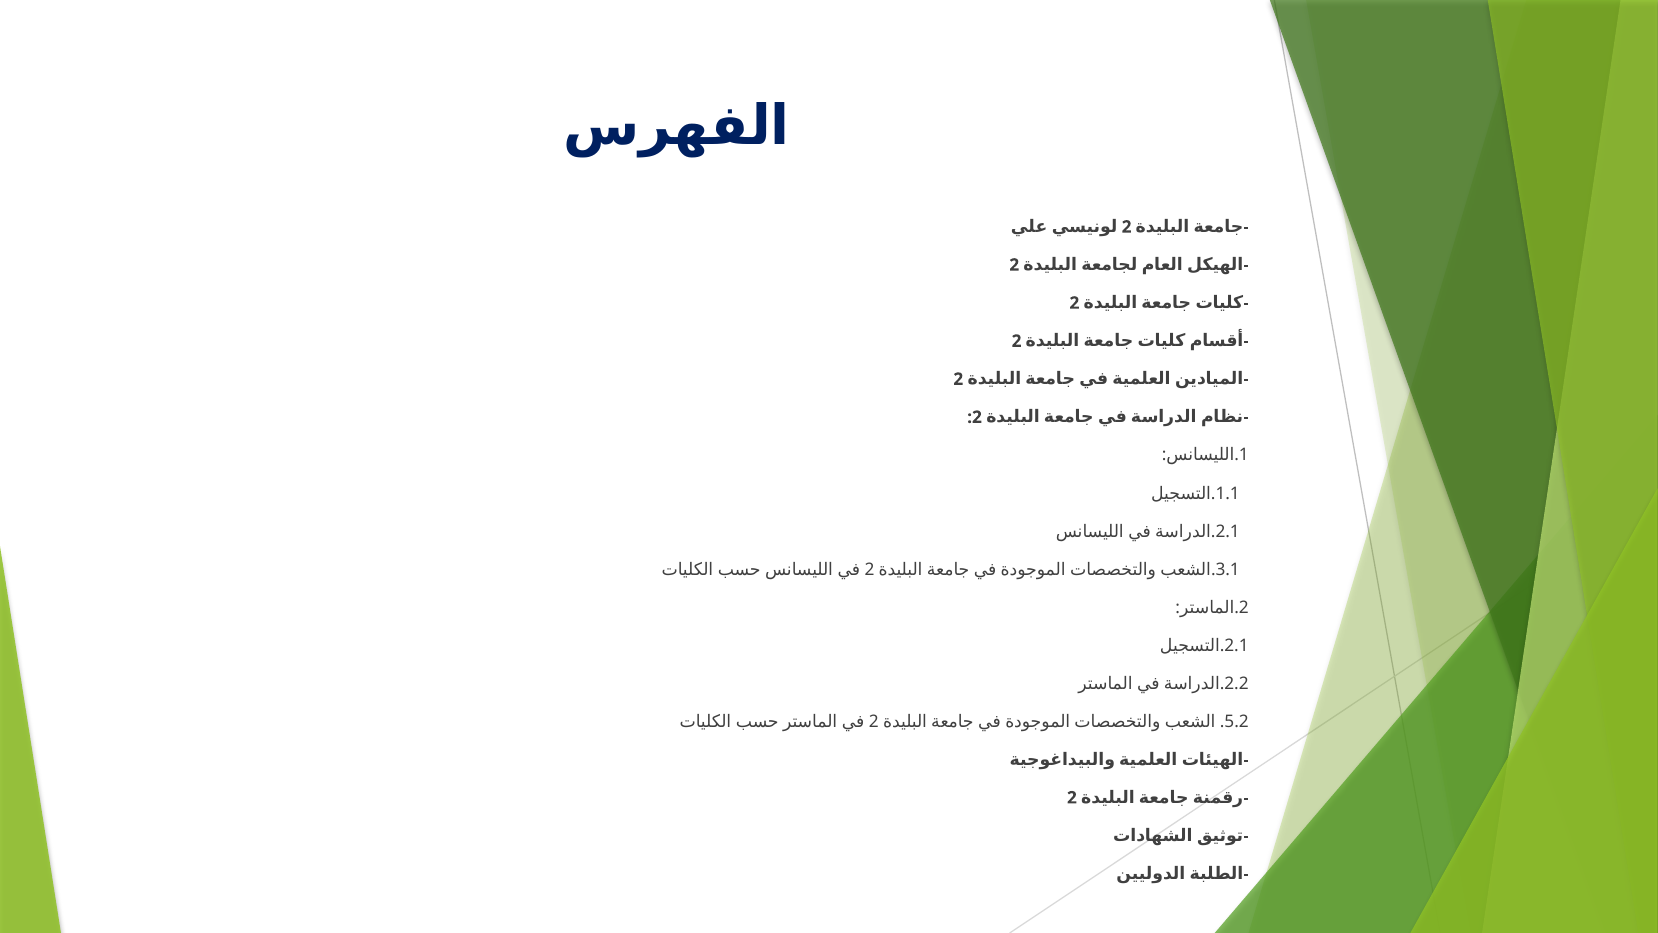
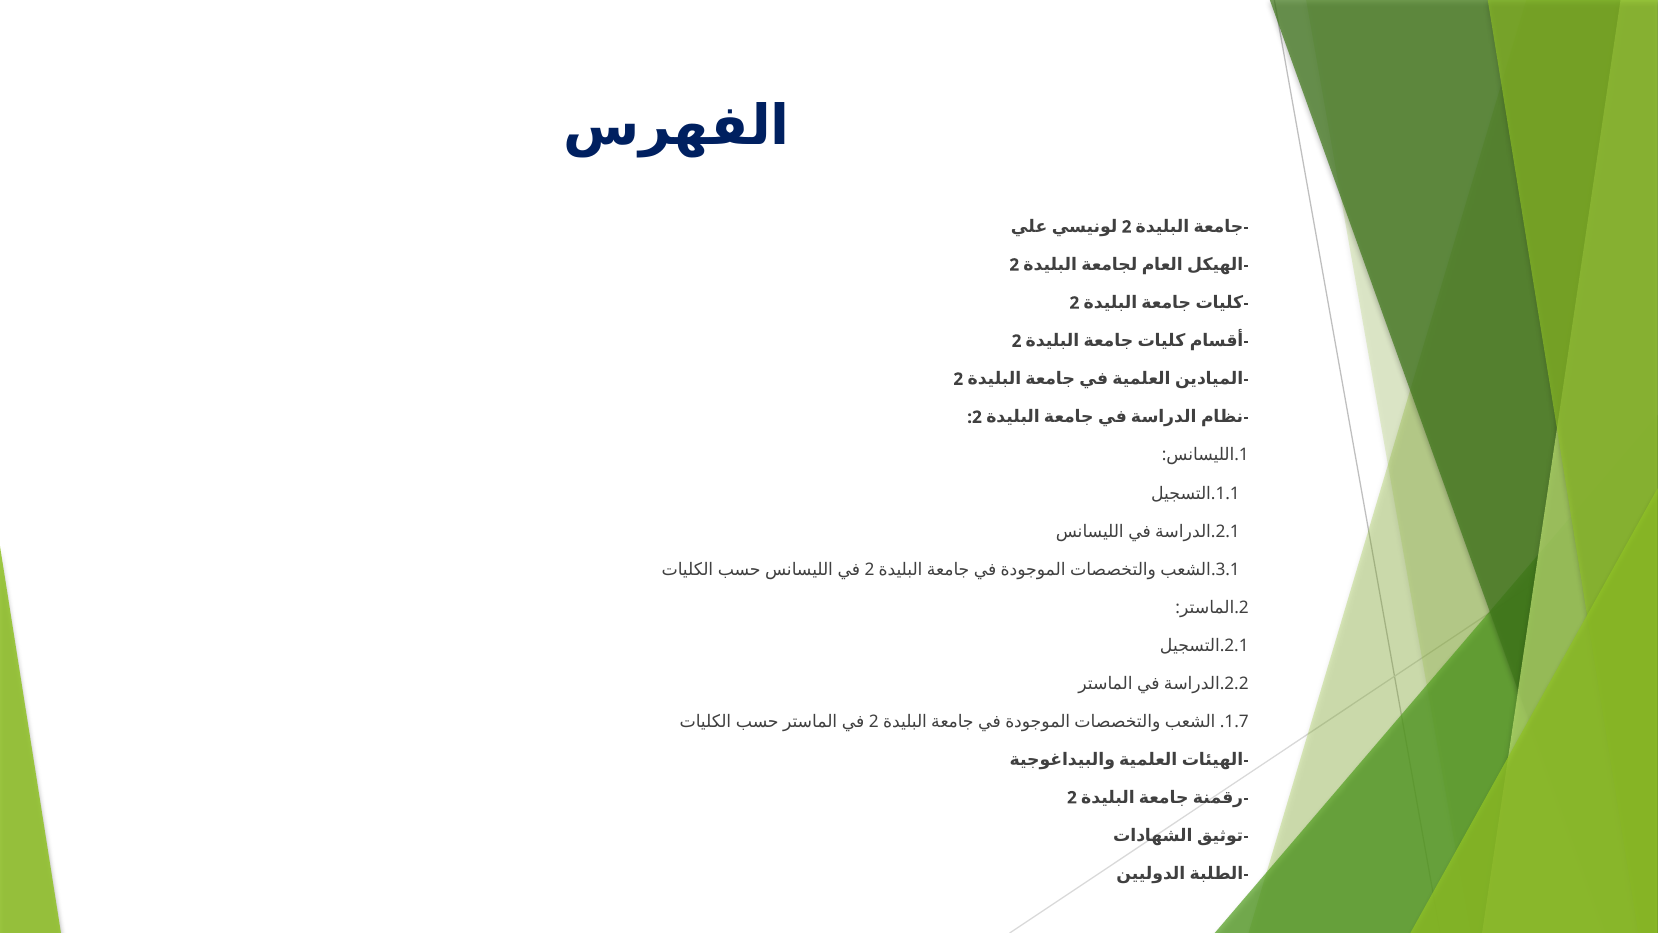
5.2: 5.2 -> 1.7
